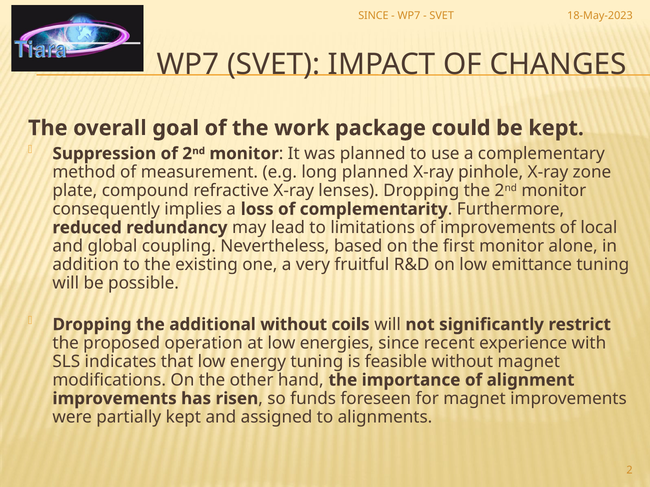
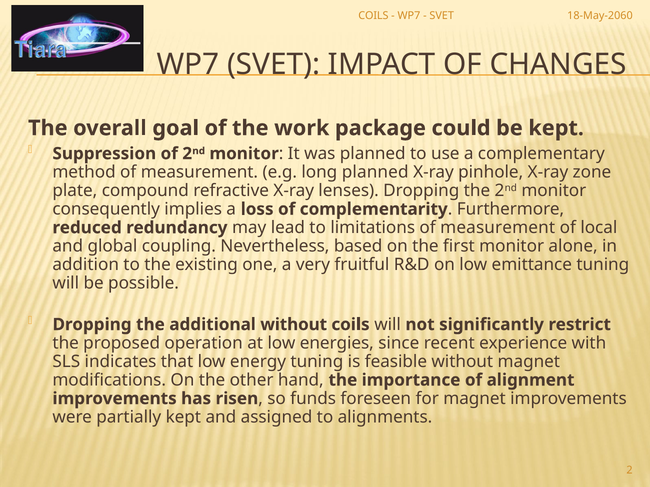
SINCE at (373, 16): SINCE -> COILS
18-May-2023: 18-May-2023 -> 18-May-2060
limitations of improvements: improvements -> measurement
